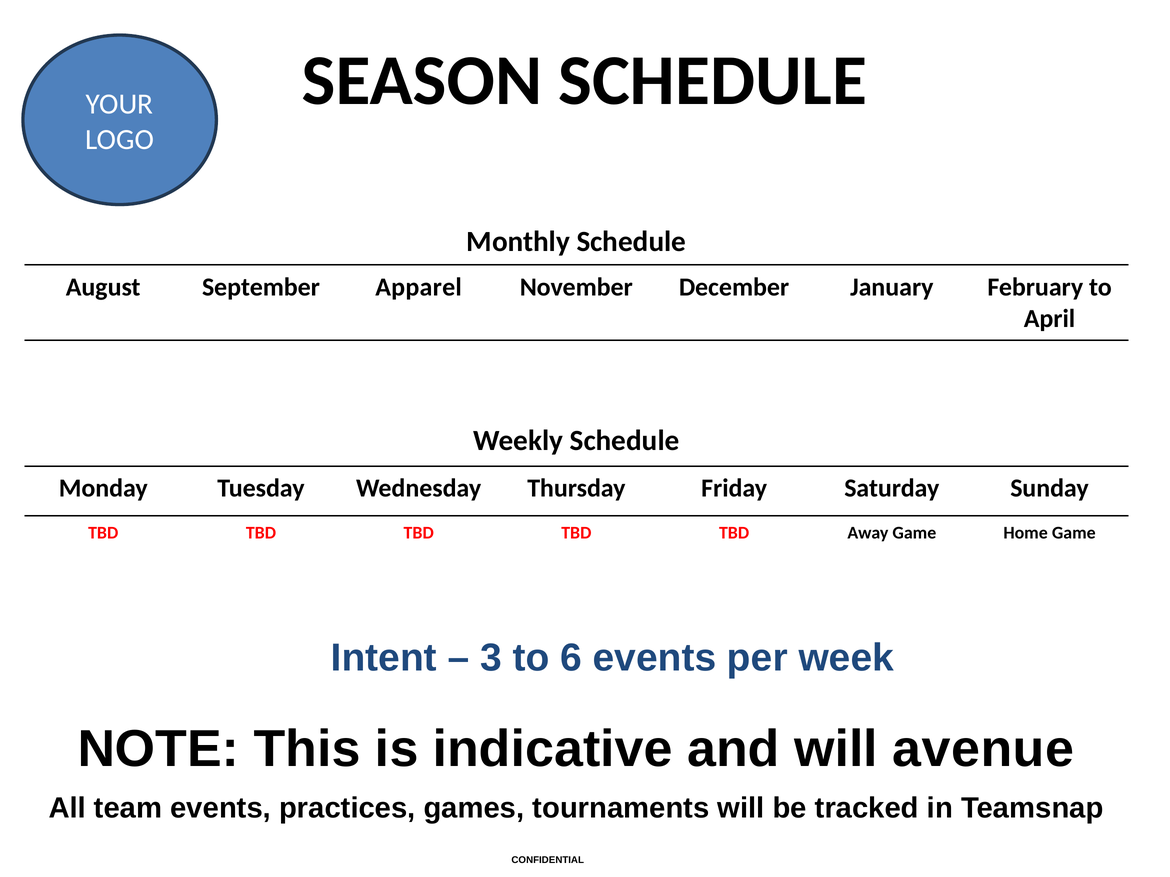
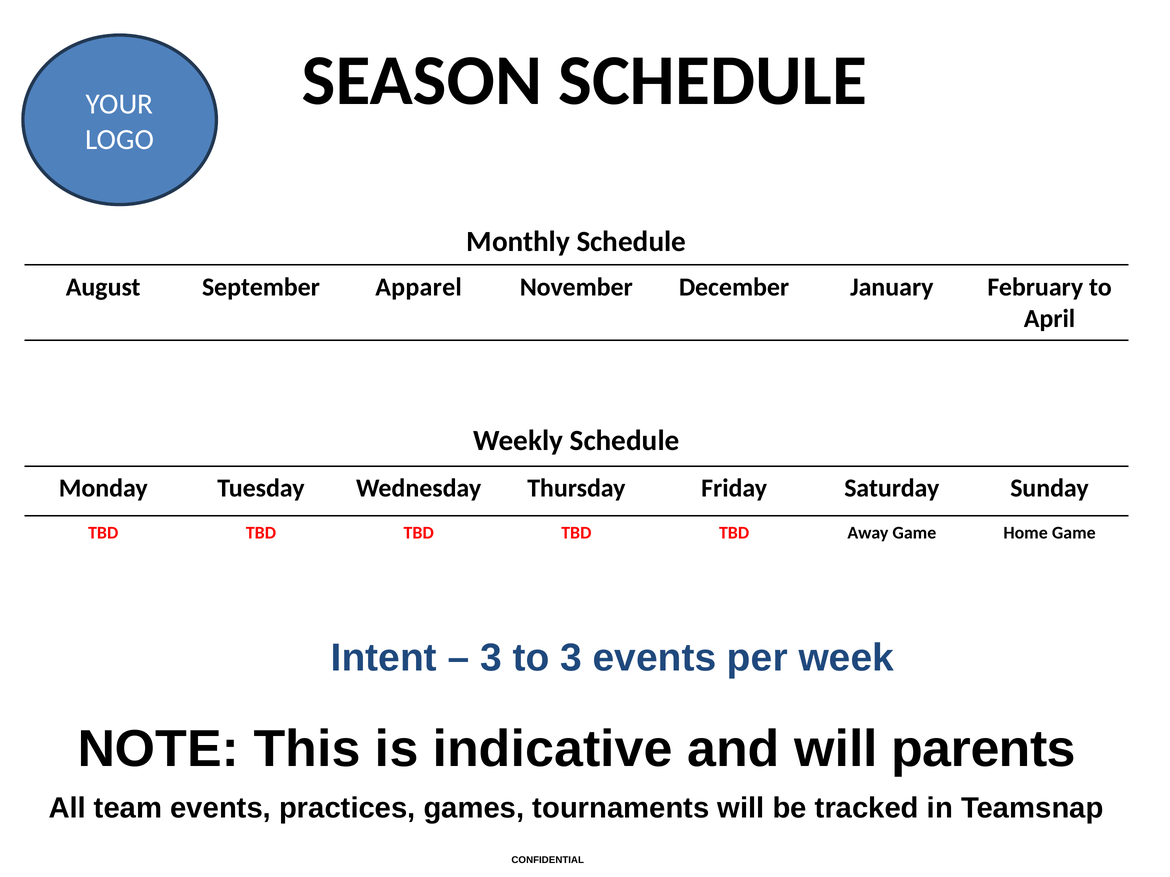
to 6: 6 -> 3
avenue: avenue -> parents
